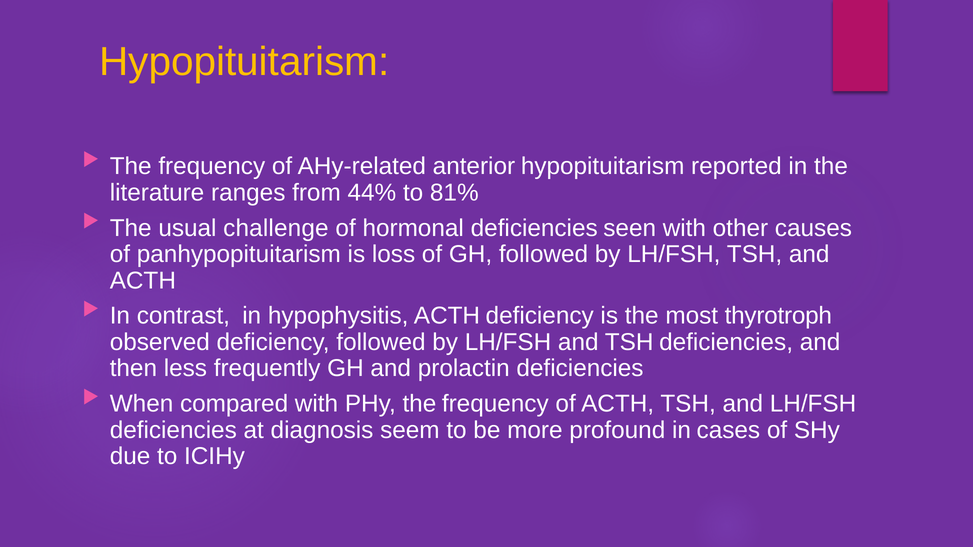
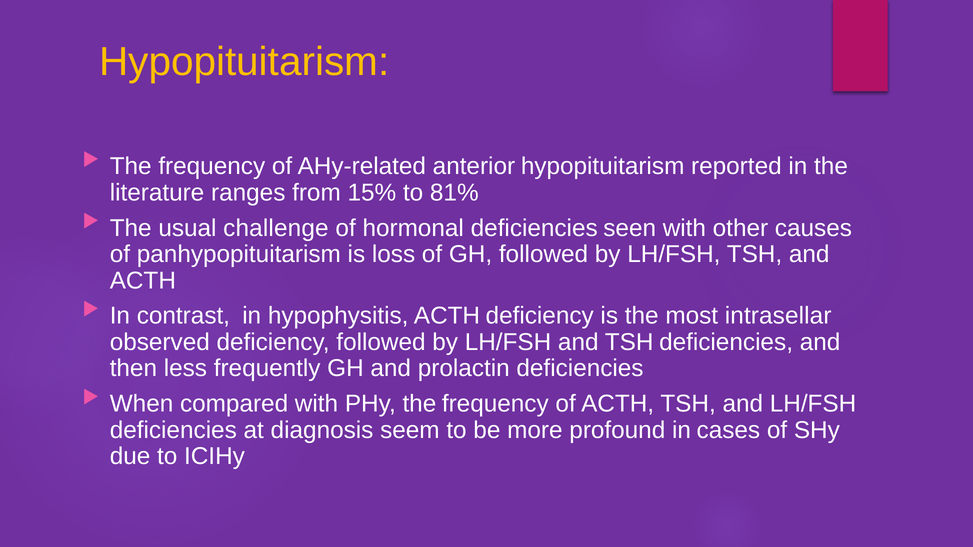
44%: 44% -> 15%
thyrotroph: thyrotroph -> intrasellar
